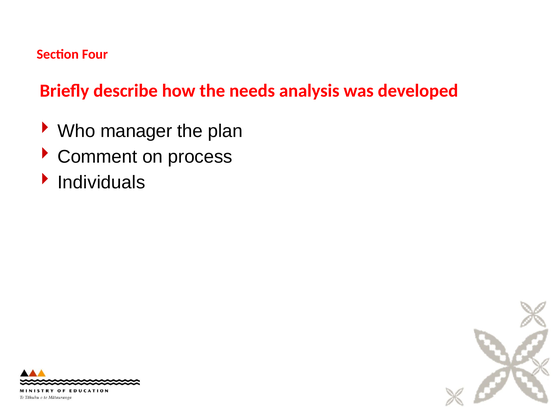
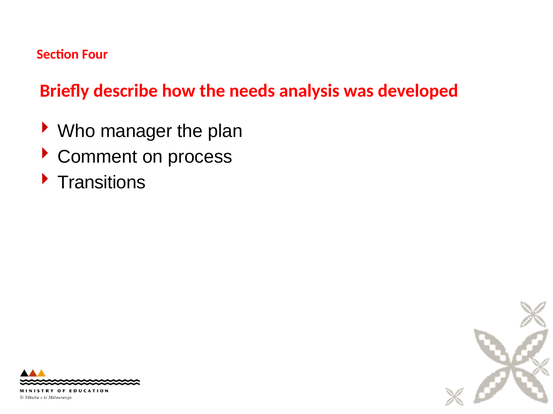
Individuals: Individuals -> Transitions
